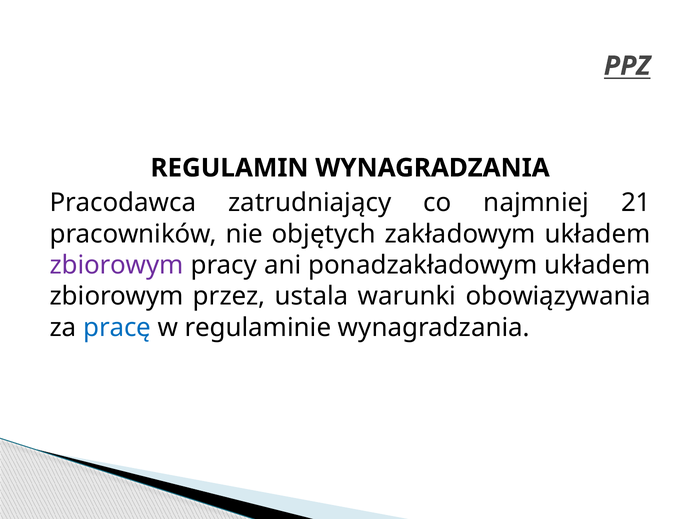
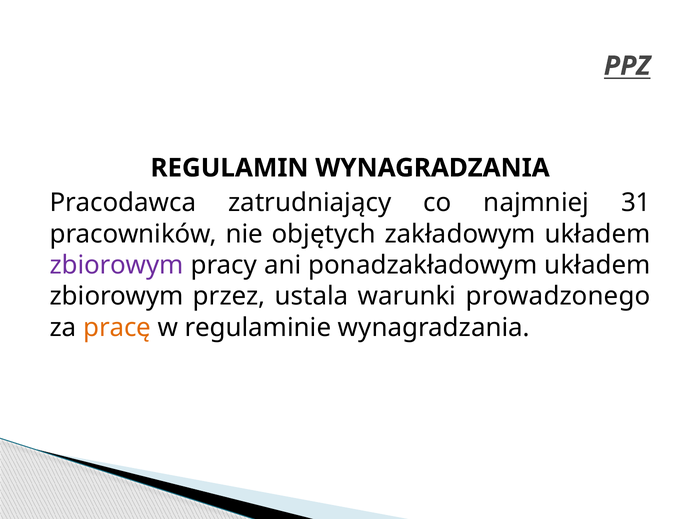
21: 21 -> 31
obowiązywania: obowiązywania -> prowadzonego
pracę colour: blue -> orange
